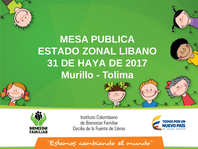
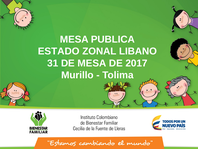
DE HAYA: HAYA -> MESA
